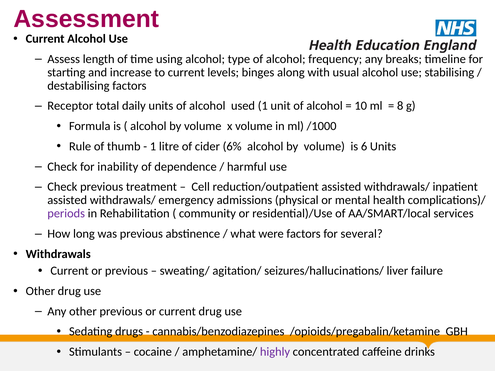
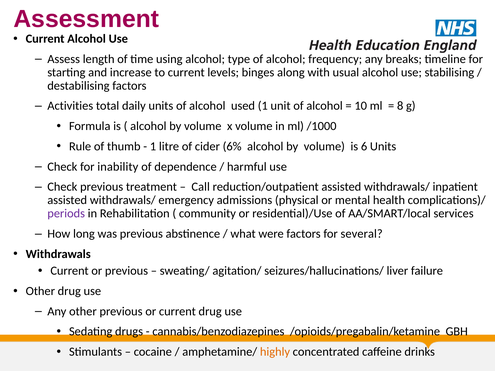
Receptor: Receptor -> Activities
Cell: Cell -> Call
highly colour: purple -> orange
